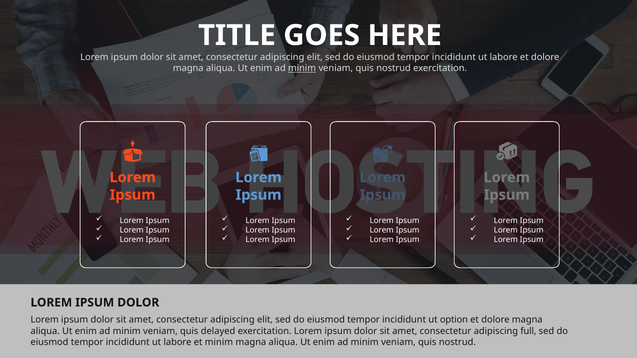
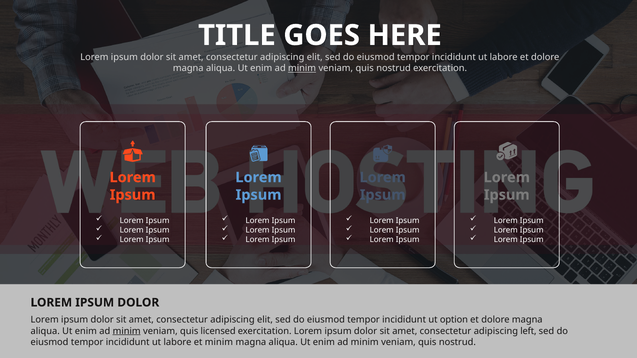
minim at (127, 331) underline: none -> present
delayed: delayed -> licensed
full: full -> left
